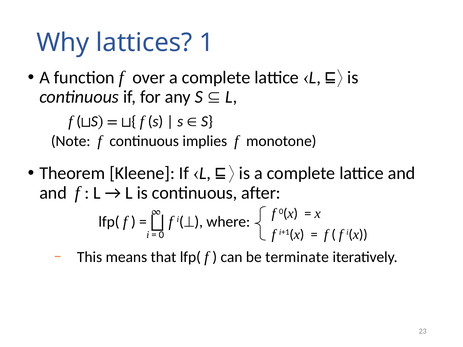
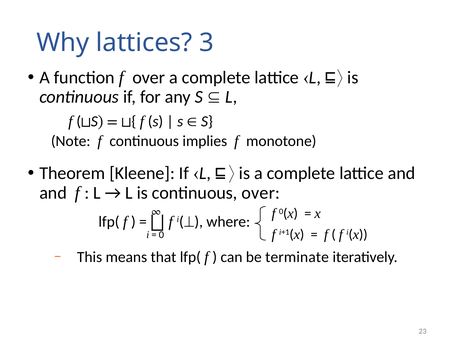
1: 1 -> 3
continuous after: after -> over
